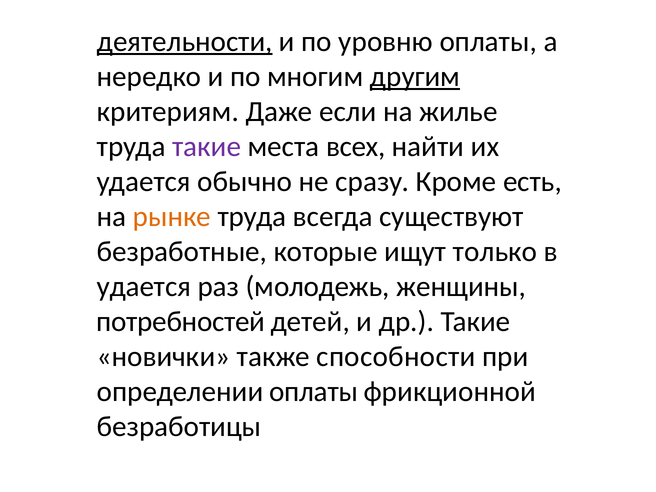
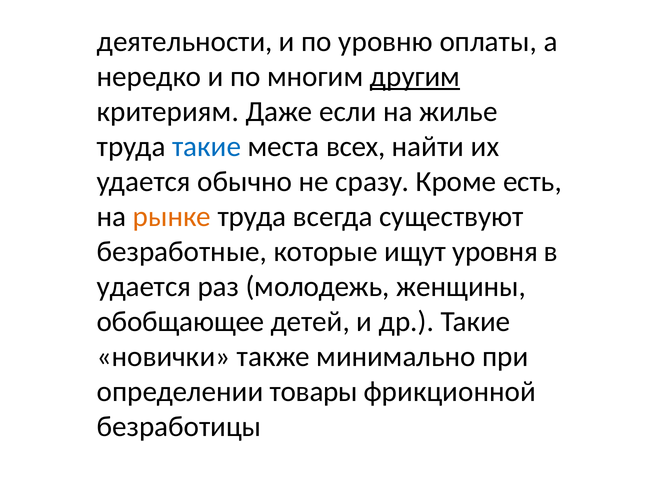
деятельности underline: present -> none
такие at (207, 146) colour: purple -> blue
только: только -> уровня
потребностей: потребностей -> обобщающее
способности: способности -> минимально
определении оплаты: оплаты -> товары
